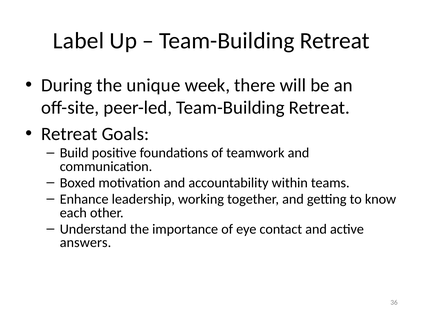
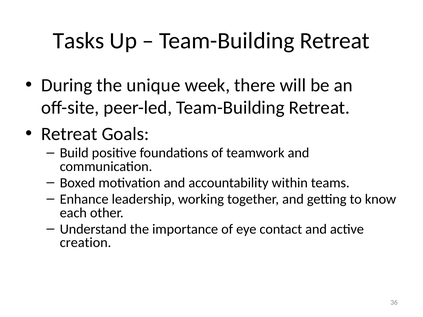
Label: Label -> Tasks
answers: answers -> creation
